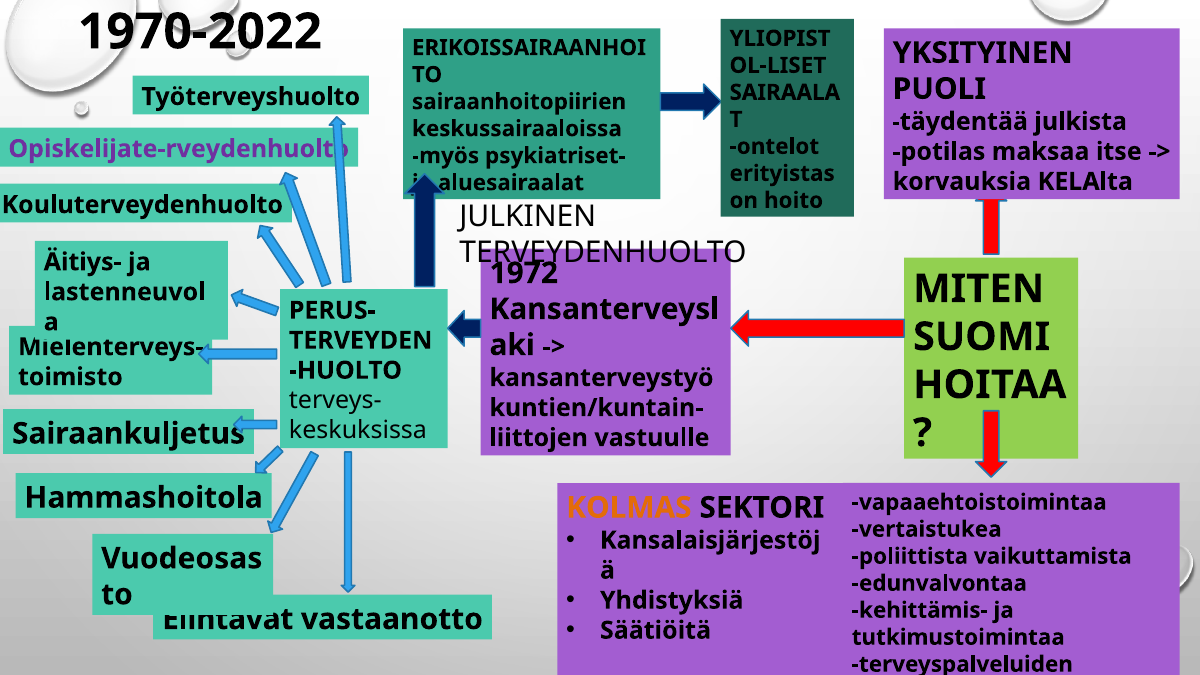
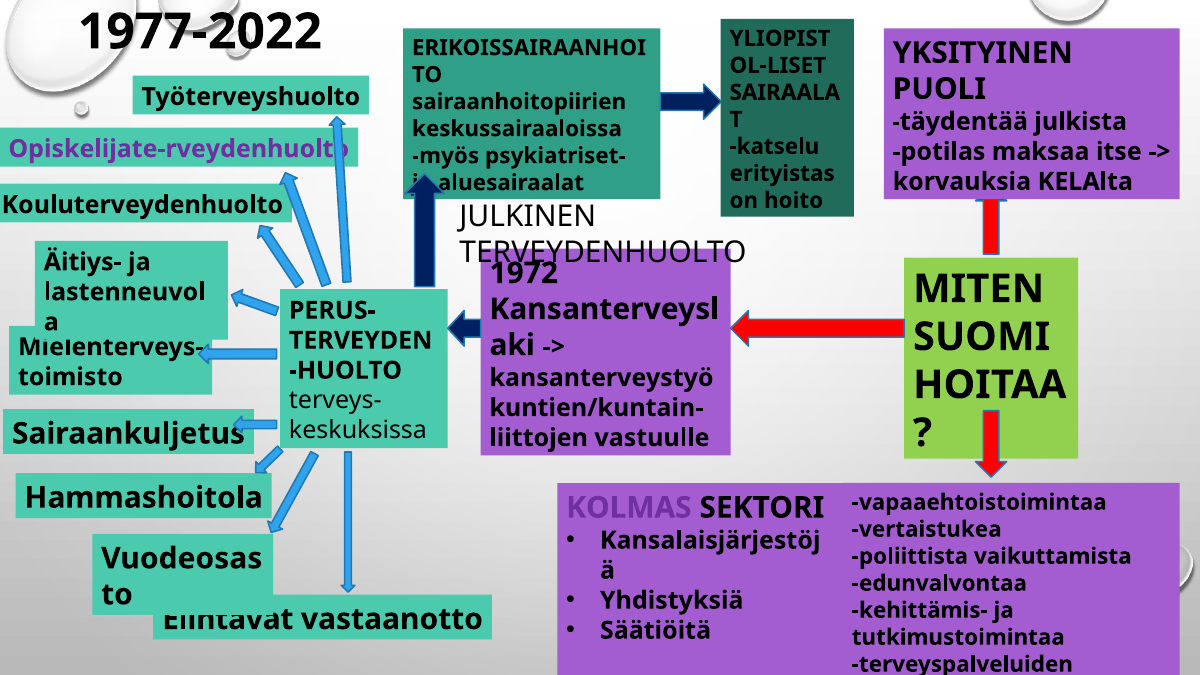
1970-2022: 1970-2022 -> 1977-2022
ontelot: ontelot -> katselu
KOLMAS colour: orange -> purple
